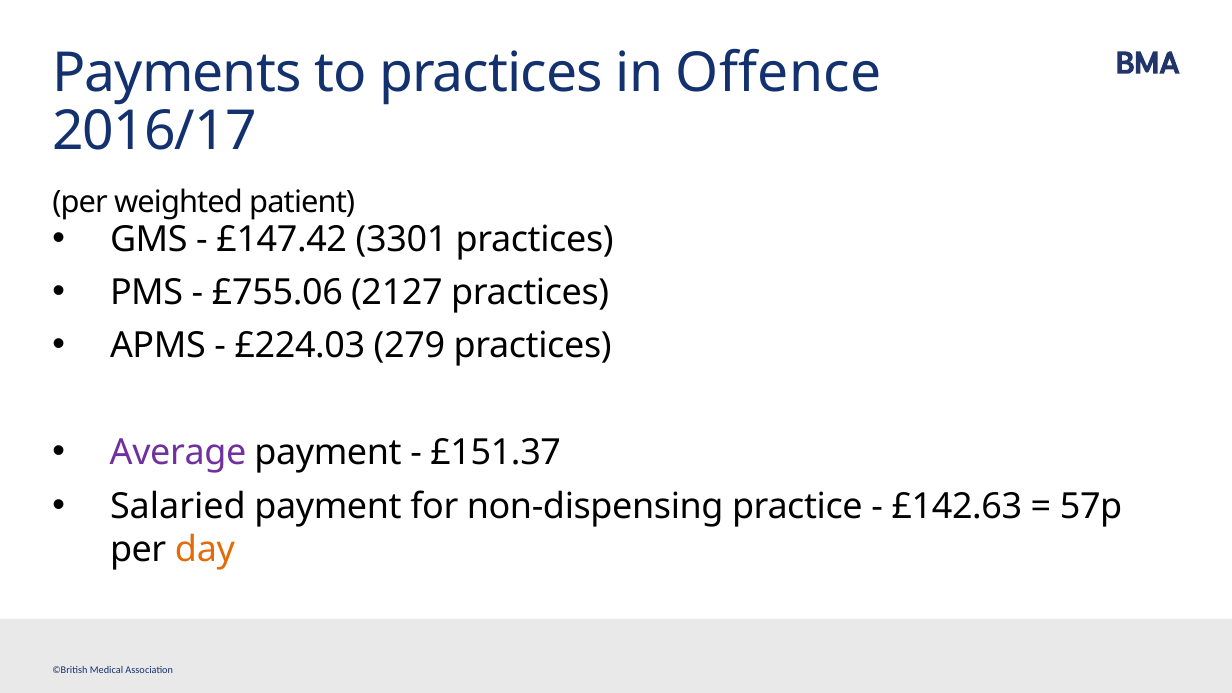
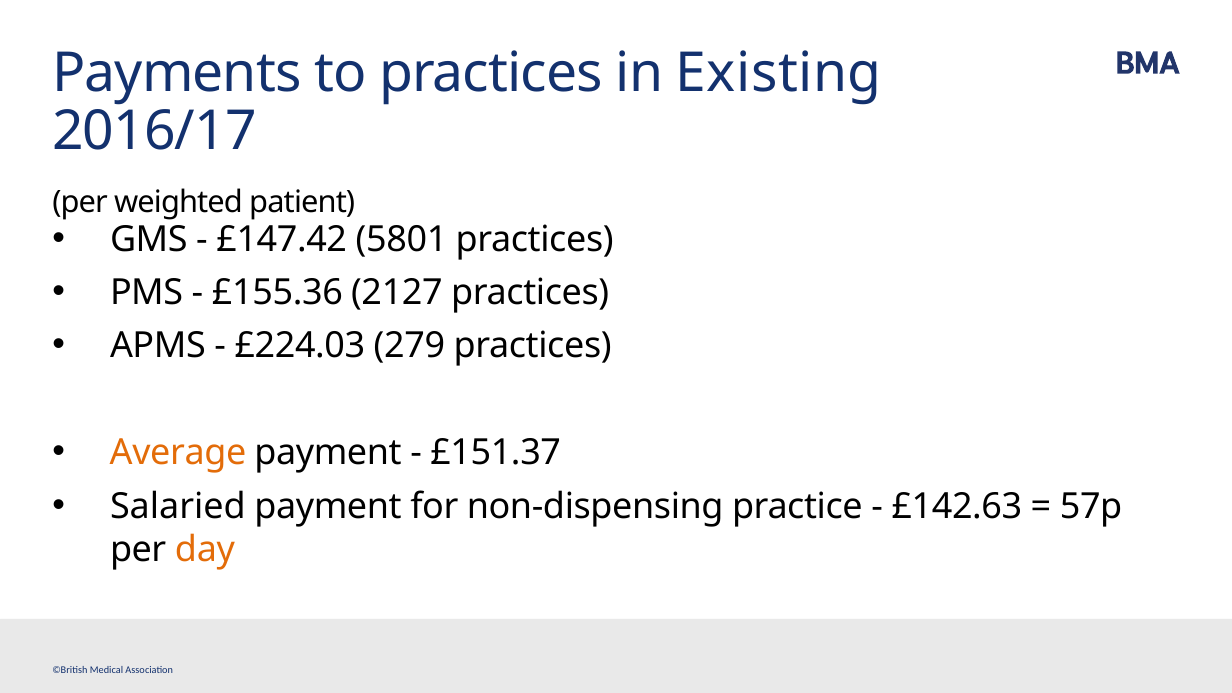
Offence: Offence -> Existing
3301: 3301 -> 5801
£755.06: £755.06 -> £155.36
Average colour: purple -> orange
